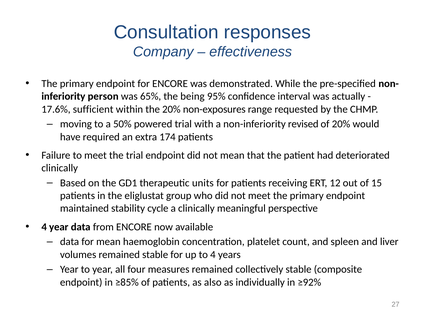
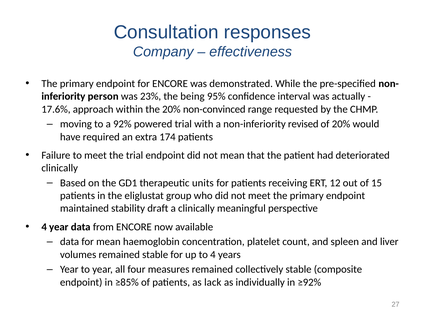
65%: 65% -> 23%
sufficient: sufficient -> approach
non-exposures: non-exposures -> non-convinced
50%: 50% -> 92%
cycle: cycle -> draft
also: also -> lack
